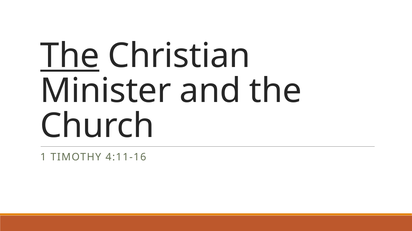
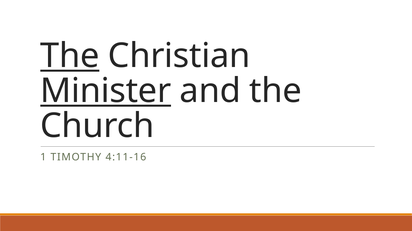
Minister underline: none -> present
